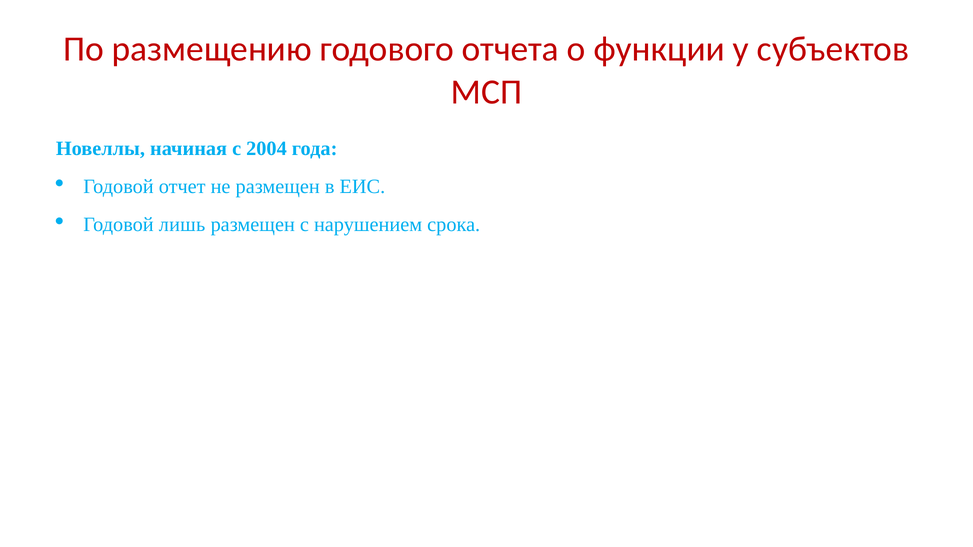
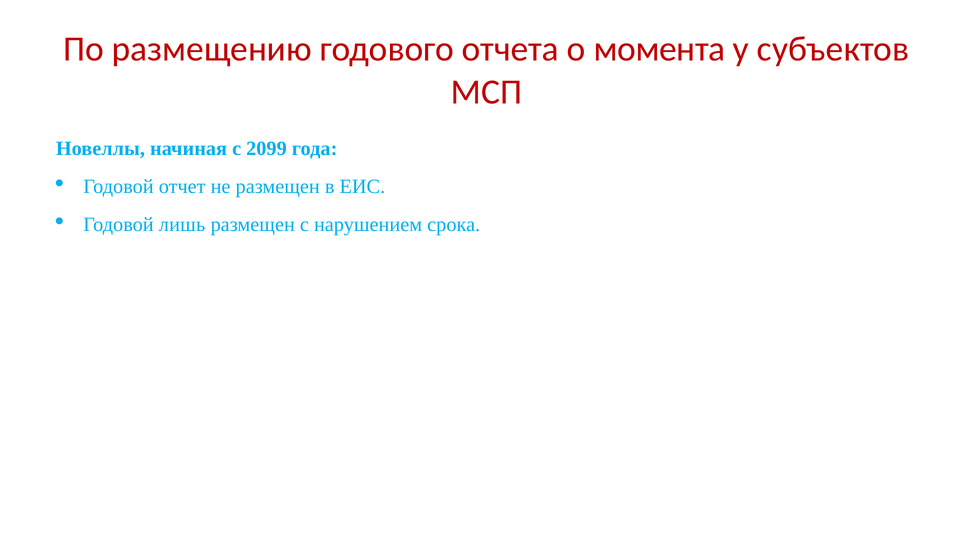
функции: функции -> момента
2004: 2004 -> 2099
